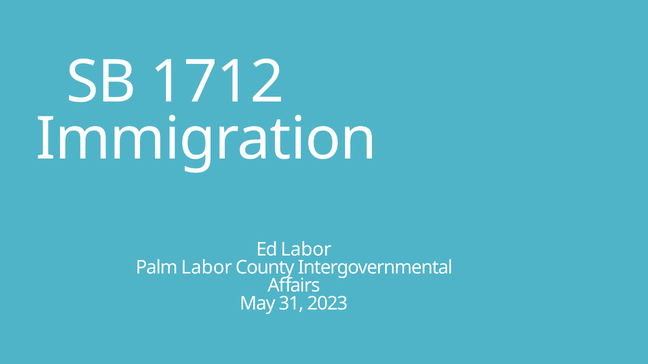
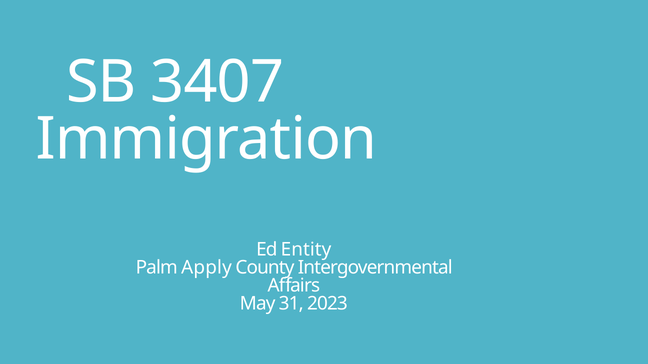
1712: 1712 -> 3407
Ed Labor: Labor -> Entity
Palm Labor: Labor -> Apply
